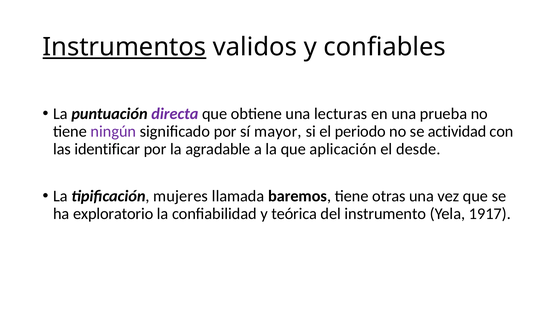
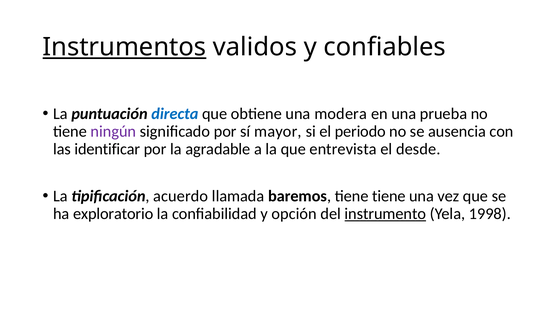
directa colour: purple -> blue
lecturas: lecturas -> modera
actividad: actividad -> ausencia
aplicación: aplicación -> entrevista
mujeres: mujeres -> acuerdo
tiene otras: otras -> tiene
teórica: teórica -> opción
instrumento underline: none -> present
1917: 1917 -> 1998
